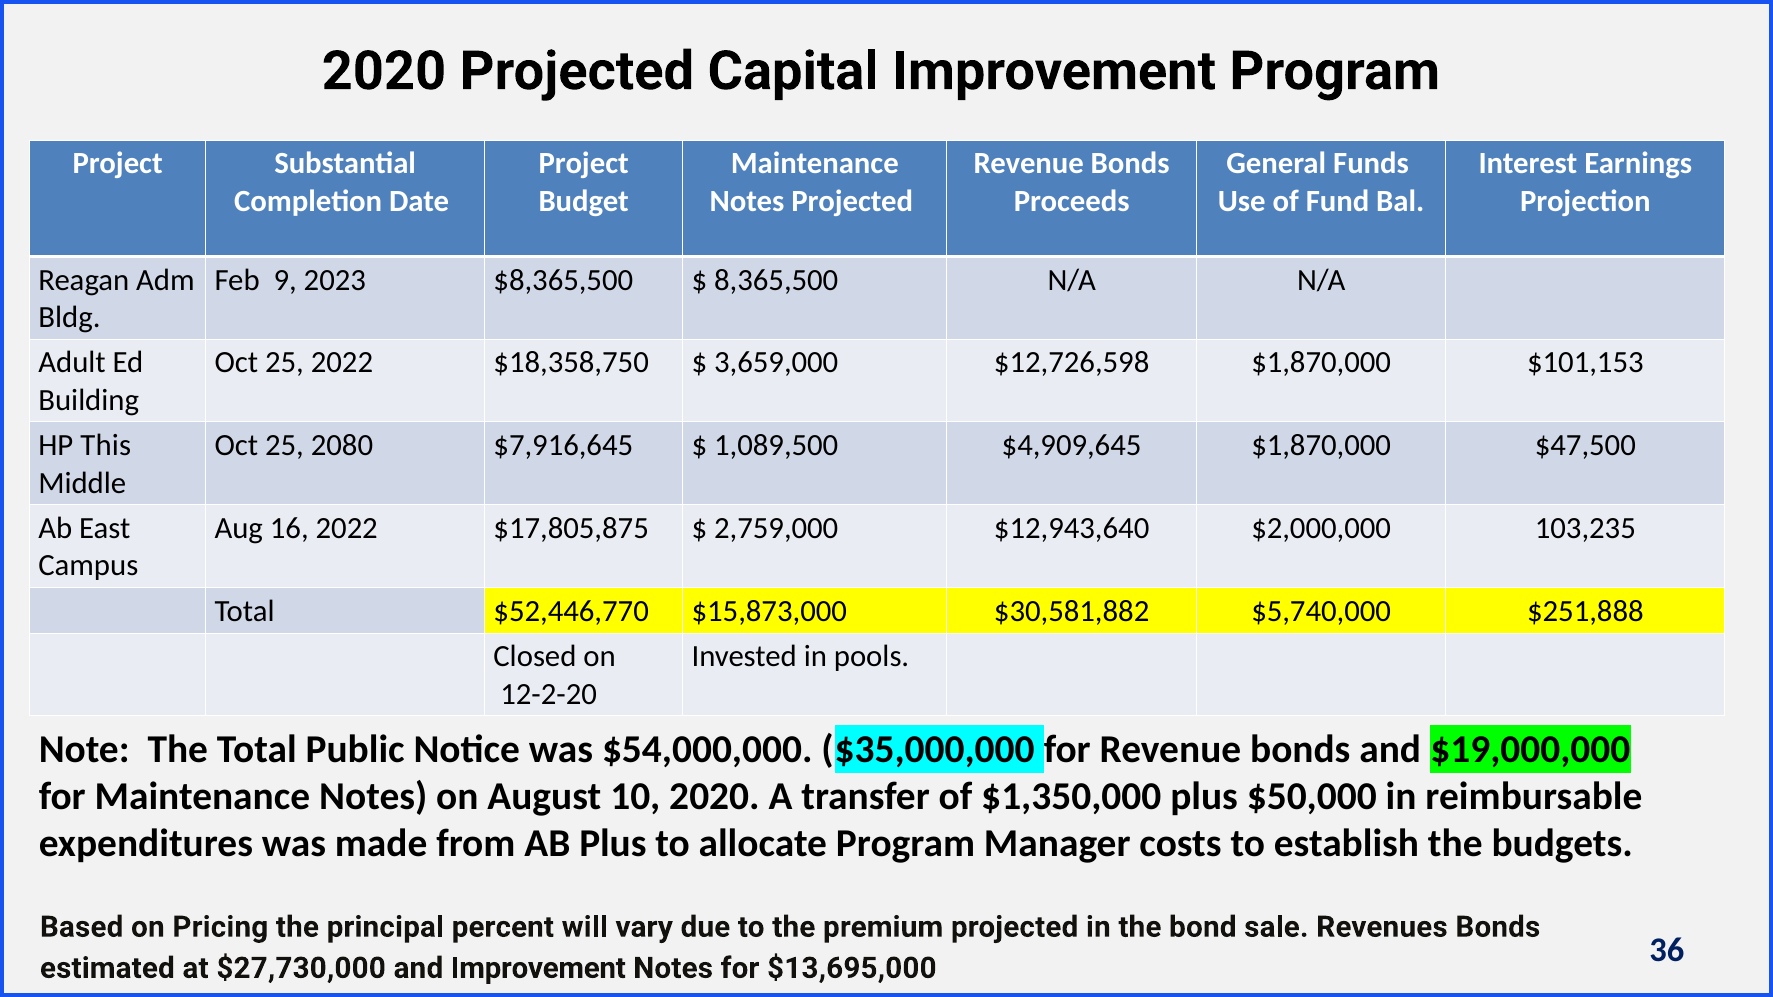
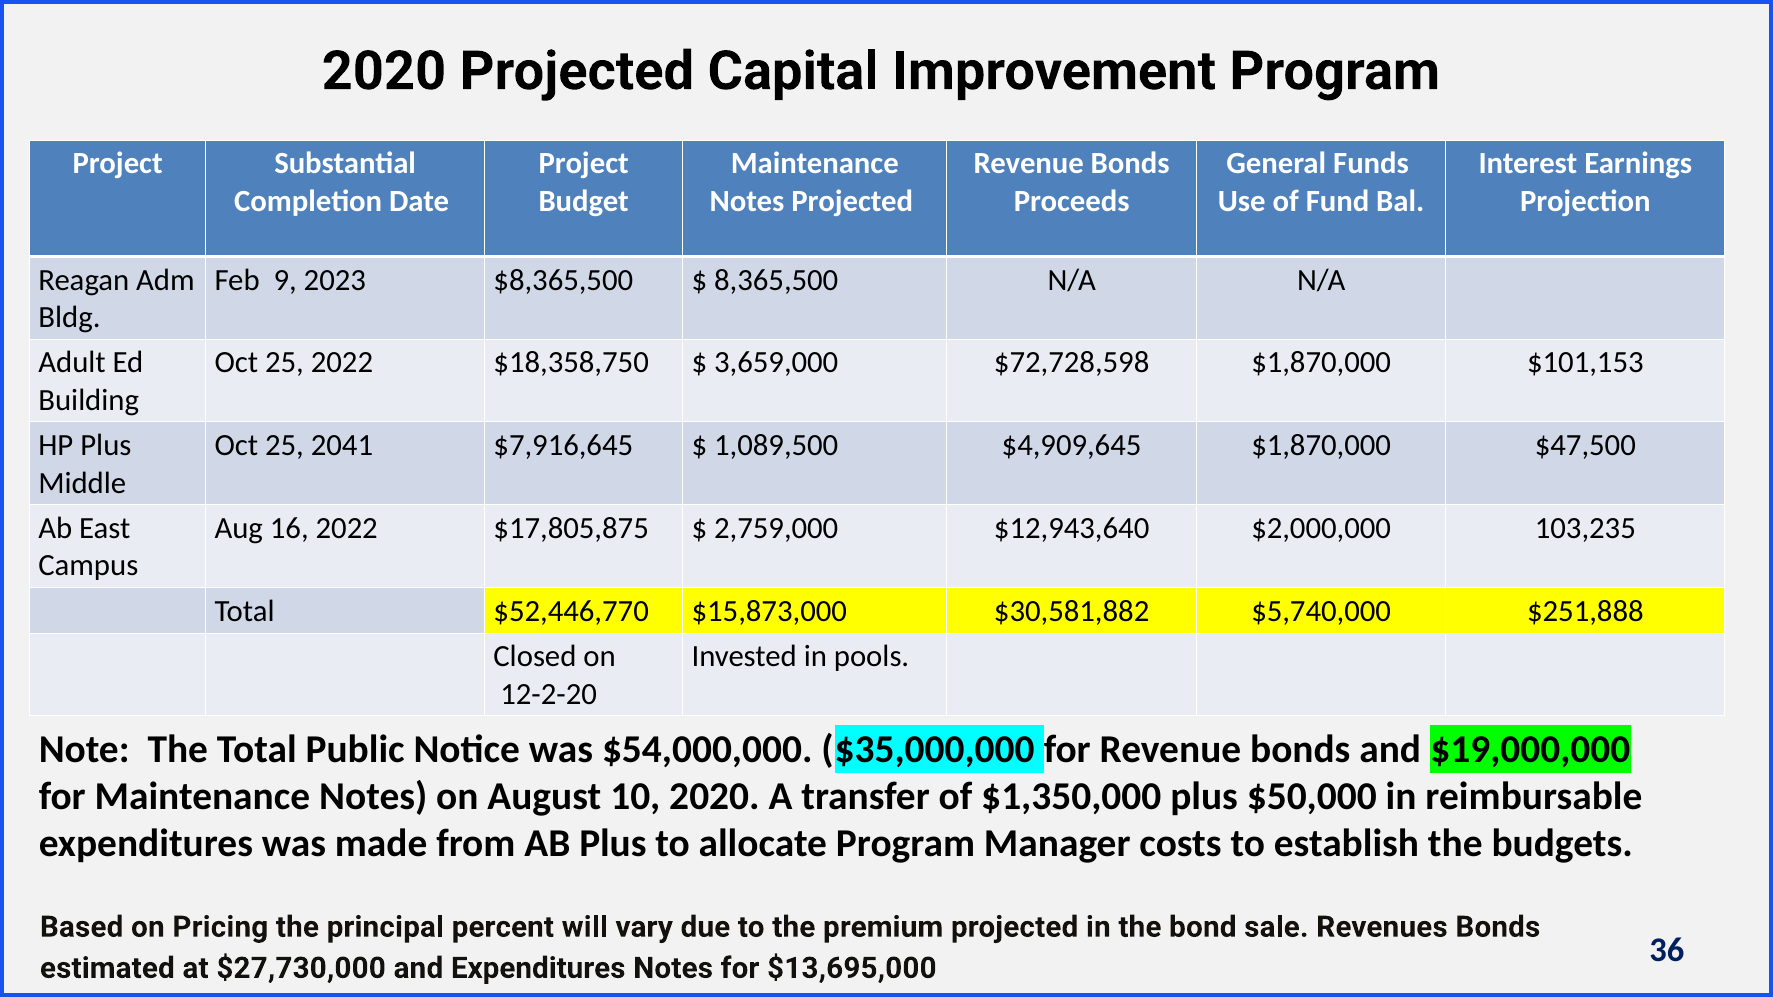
$12,726,598: $12,726,598 -> $72,728,598
HP This: This -> Plus
2080: 2080 -> 2041
and Improvement: Improvement -> Expenditures
